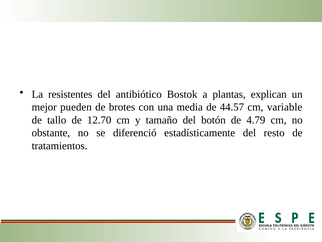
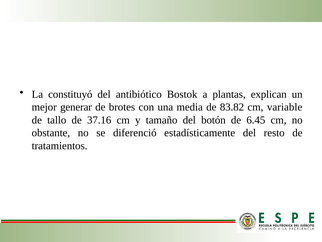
resistentes: resistentes -> constituyó
pueden: pueden -> generar
44.57: 44.57 -> 83.82
12.70: 12.70 -> 37.16
4.79: 4.79 -> 6.45
